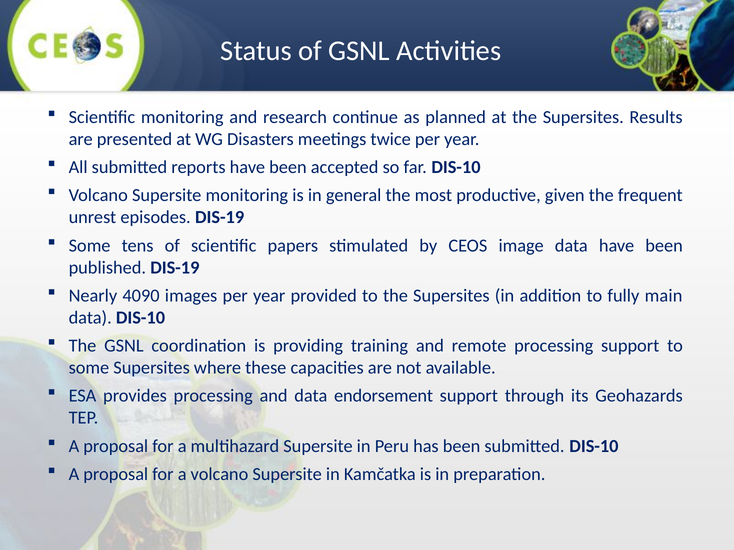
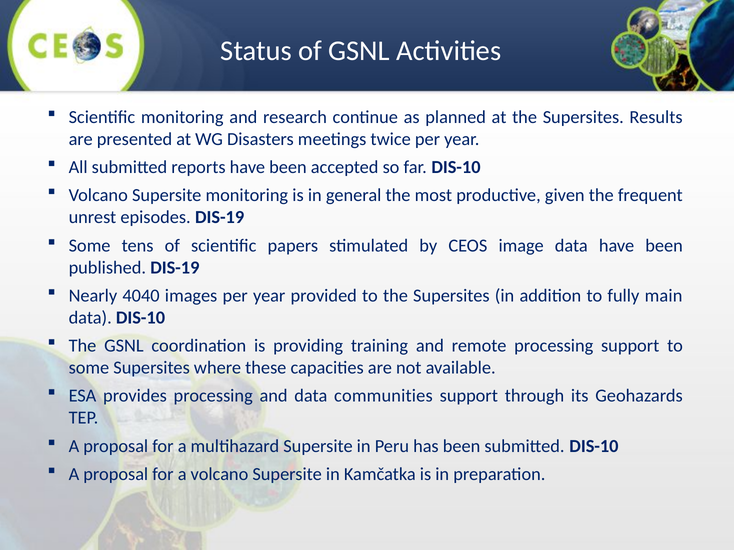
4090: 4090 -> 4040
endorsement: endorsement -> communities
